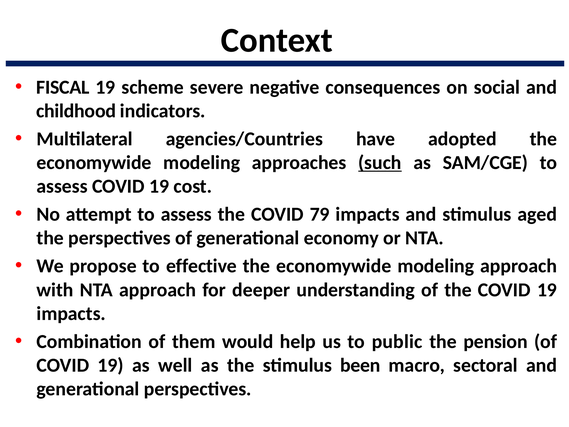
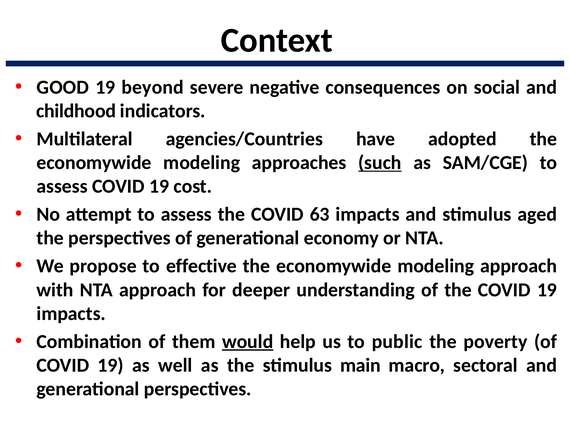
FISCAL: FISCAL -> GOOD
scheme: scheme -> beyond
79: 79 -> 63
would underline: none -> present
pension: pension -> poverty
been: been -> main
